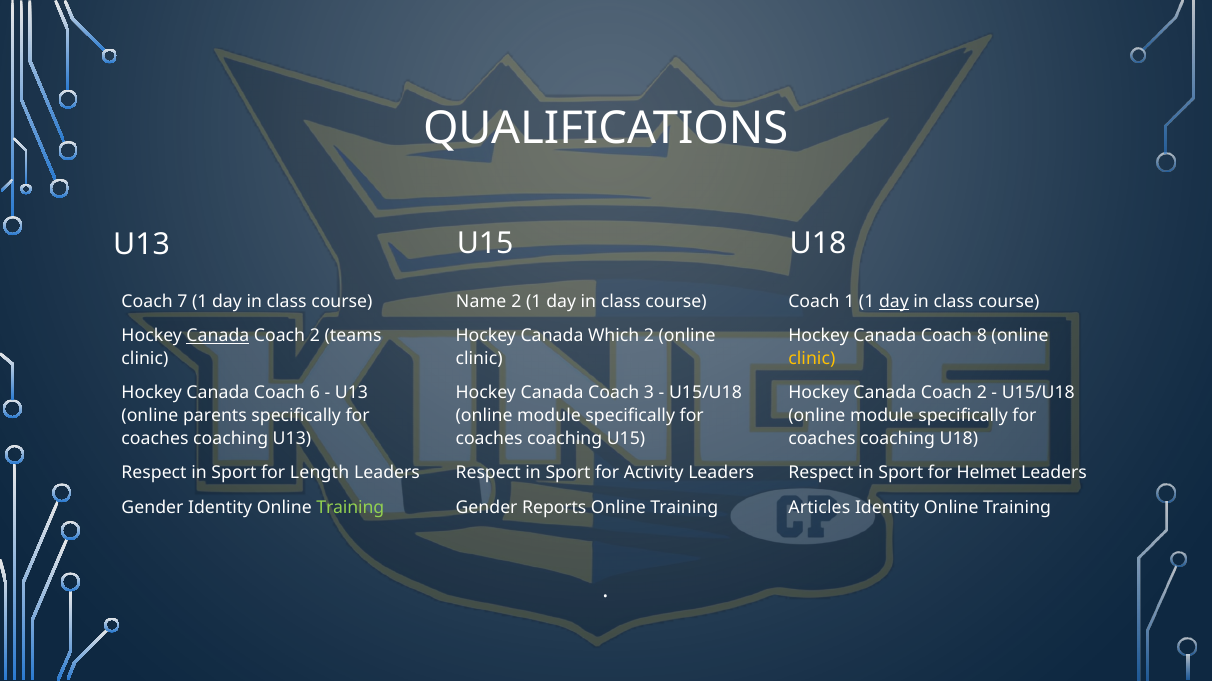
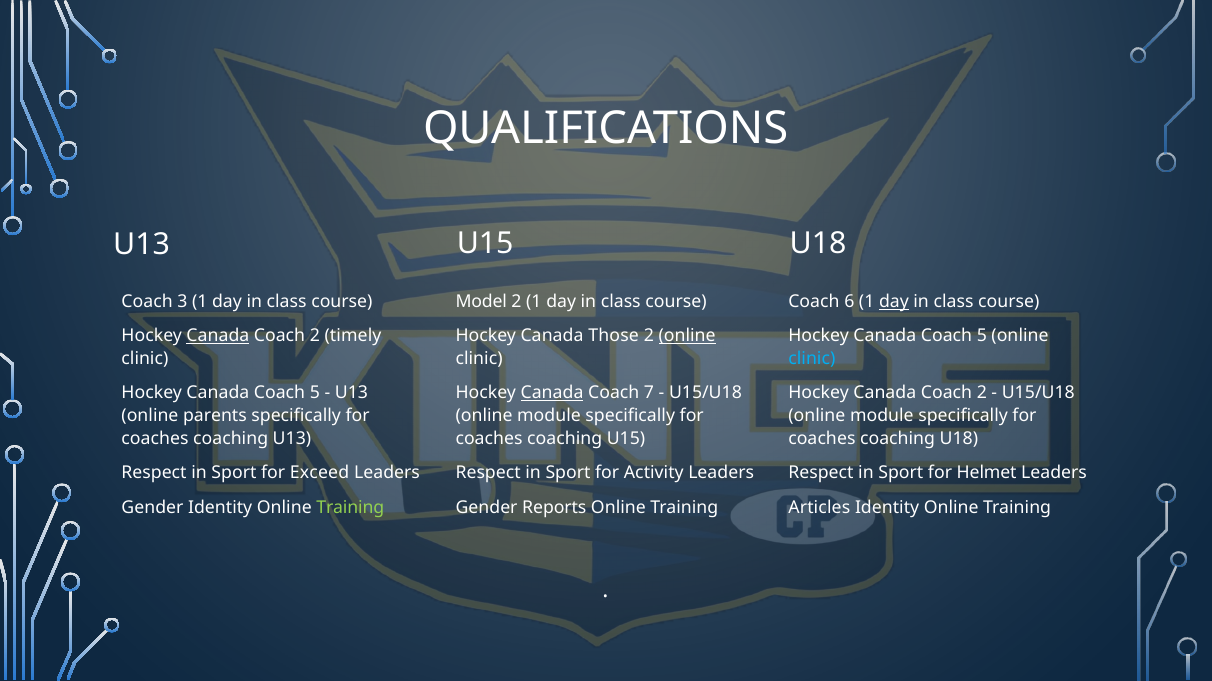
7: 7 -> 3
Name: Name -> Model
Coach 1: 1 -> 6
teams: teams -> timely
Which: Which -> Those
online at (687, 336) underline: none -> present
8 at (982, 336): 8 -> 5
clinic at (812, 359) colour: yellow -> light blue
6 at (315, 393): 6 -> 5
Canada at (552, 393) underline: none -> present
3: 3 -> 7
Length: Length -> Exceed
